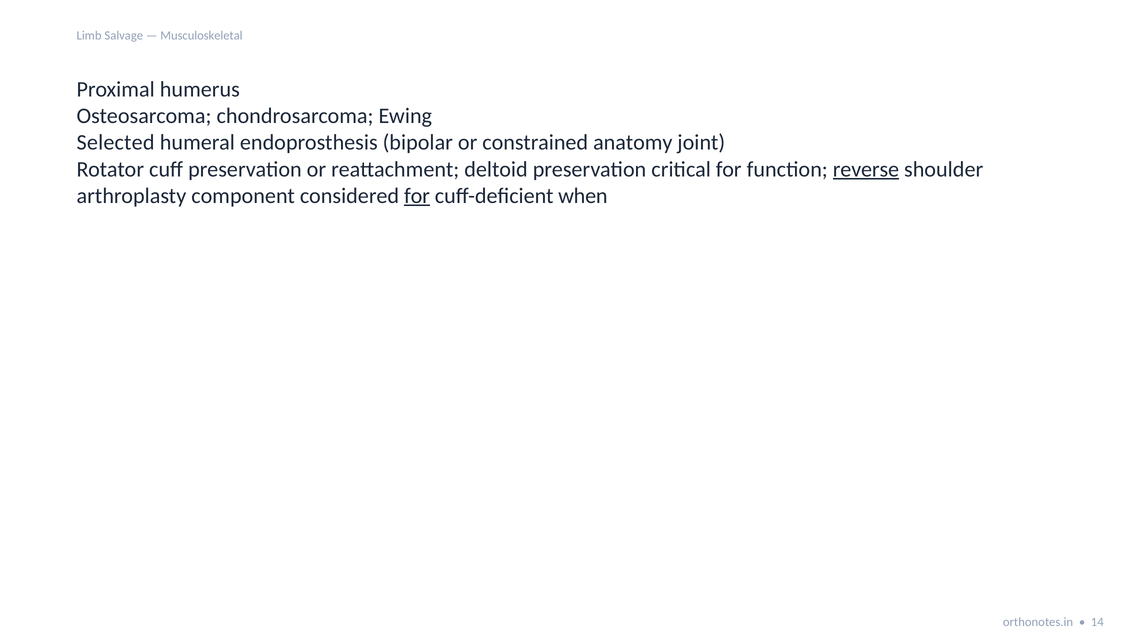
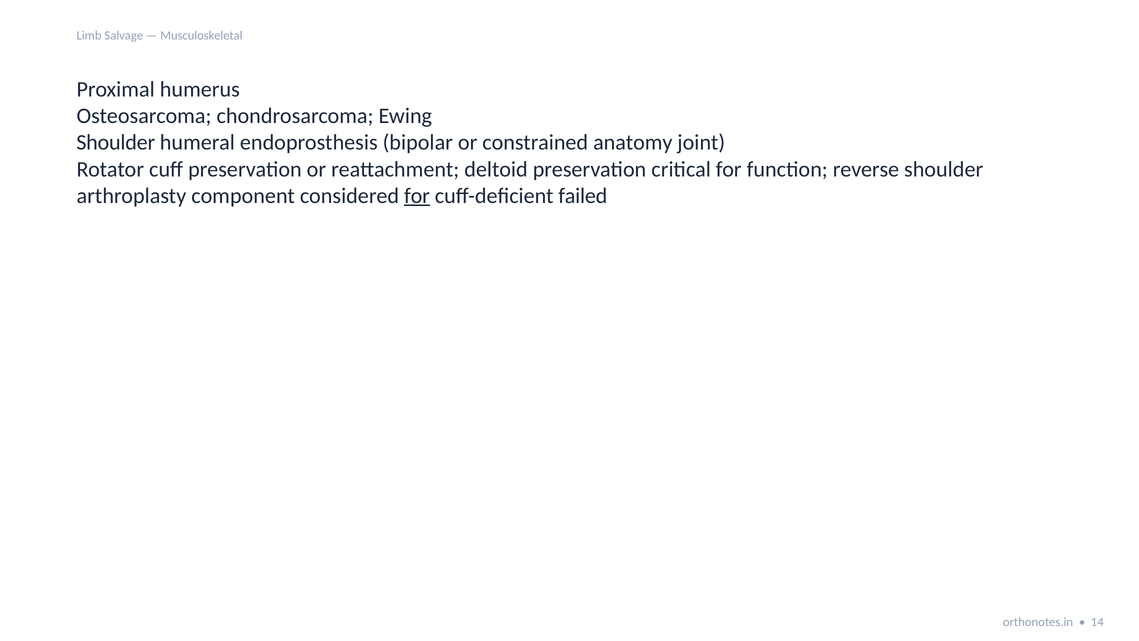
Selected at (116, 143): Selected -> Shoulder
reverse underline: present -> none
when: when -> failed
